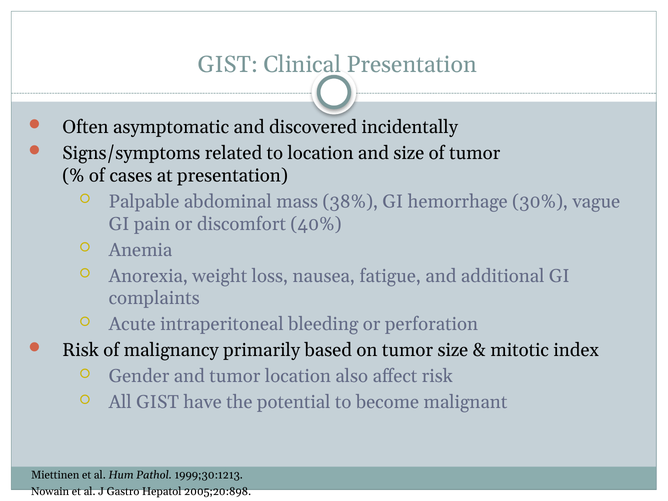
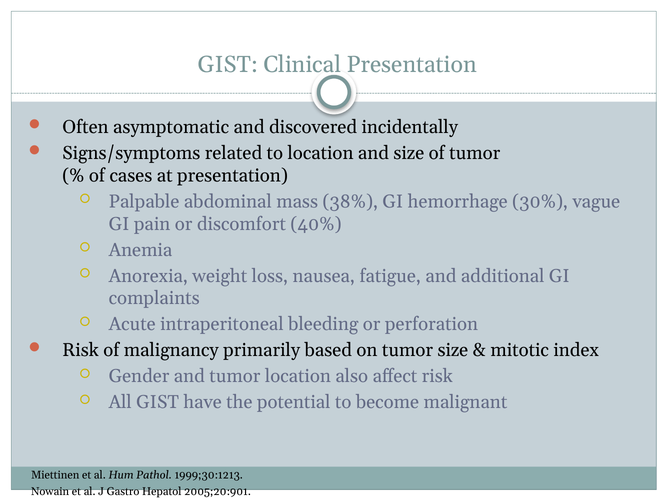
2005;20:898: 2005;20:898 -> 2005;20:901
